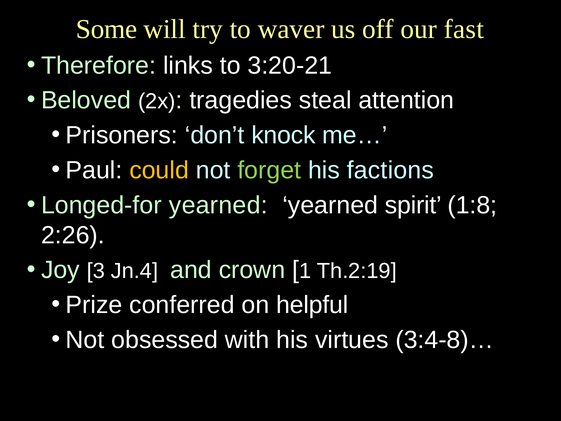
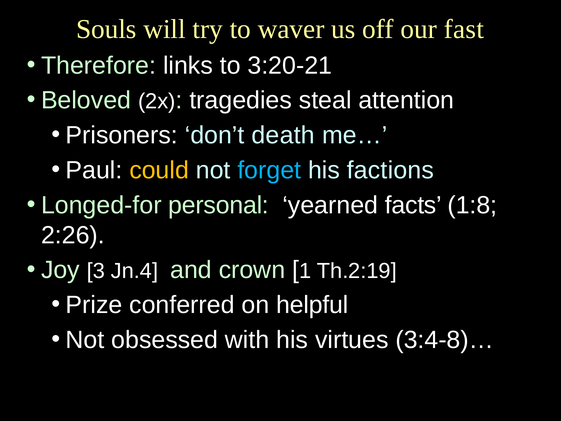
Some: Some -> Souls
knock: knock -> death
forget colour: light green -> light blue
Longed-for yearned: yearned -> personal
spirit: spirit -> facts
